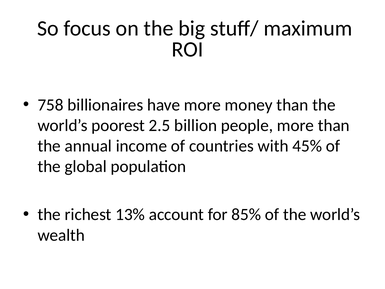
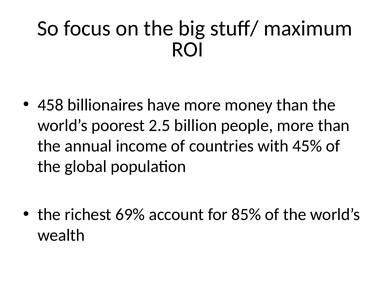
758: 758 -> 458
13%: 13% -> 69%
